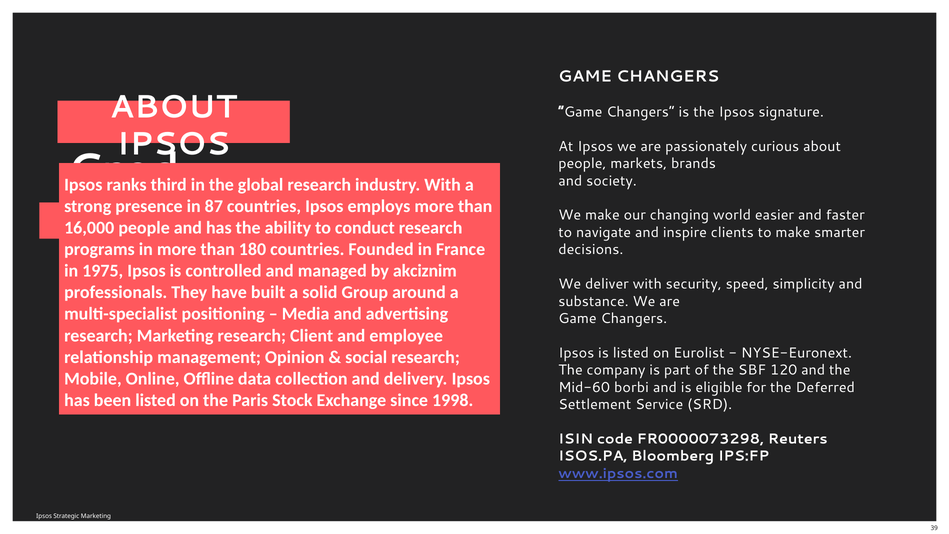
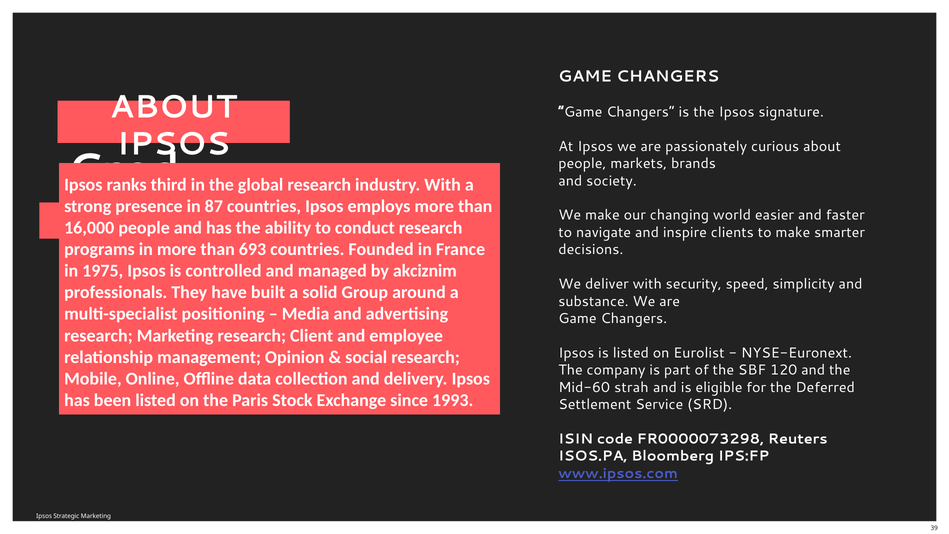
180: 180 -> 693
borbi: borbi -> strah
1998: 1998 -> 1993
